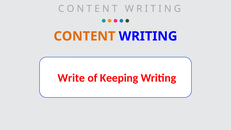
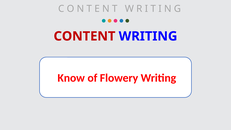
CONTENT colour: orange -> red
Write: Write -> Know
Keeping: Keeping -> Flowery
